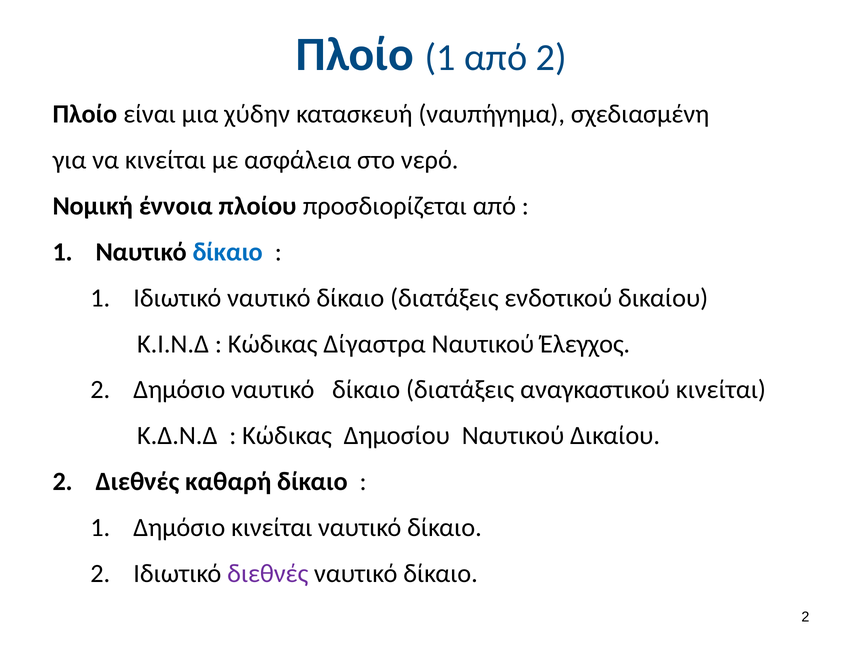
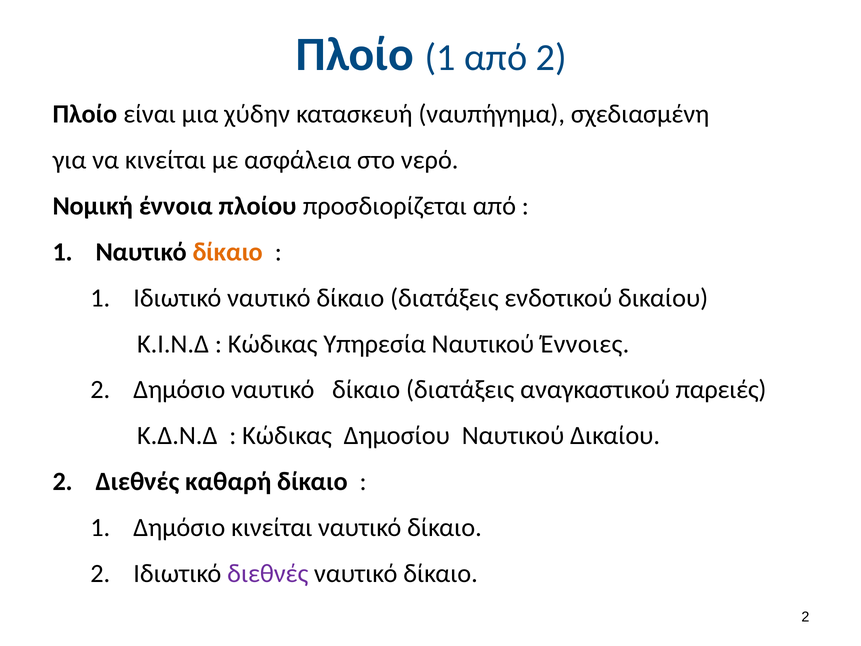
δίκαιο at (228, 252) colour: blue -> orange
Δίγαστρα: Δίγαστρα -> Υπηρεσία
Έλεγχος: Έλεγχος -> Έννοιες
αναγκαστικού κινείται: κινείται -> παρειές
